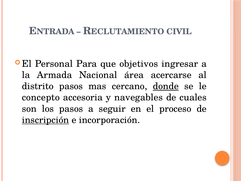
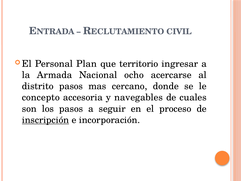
Para: Para -> Plan
objetivos: objetivos -> territorio
área: área -> ocho
donde underline: present -> none
